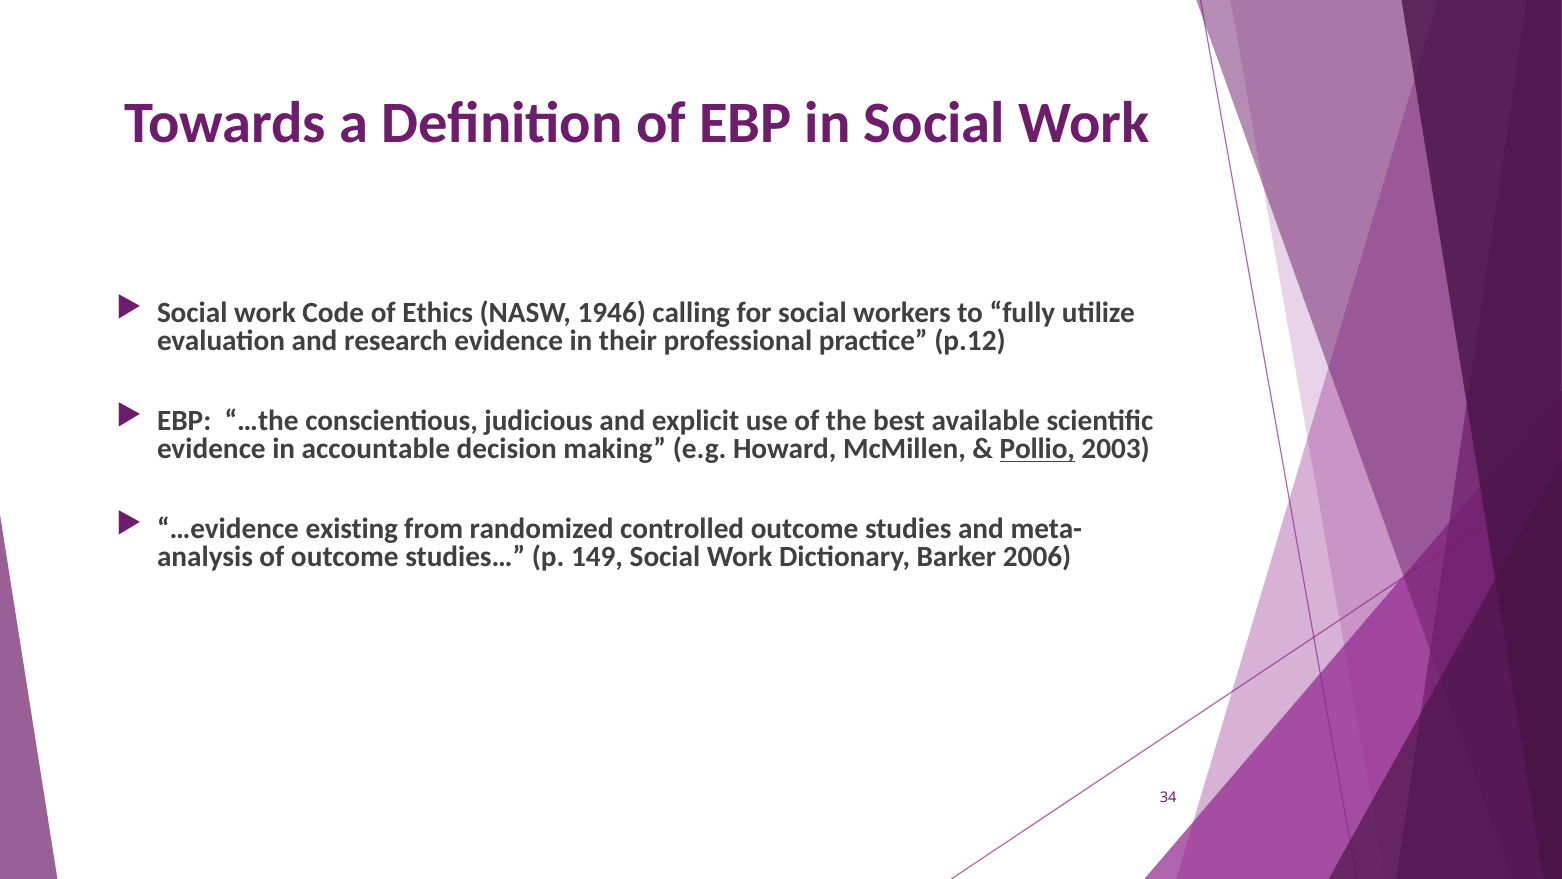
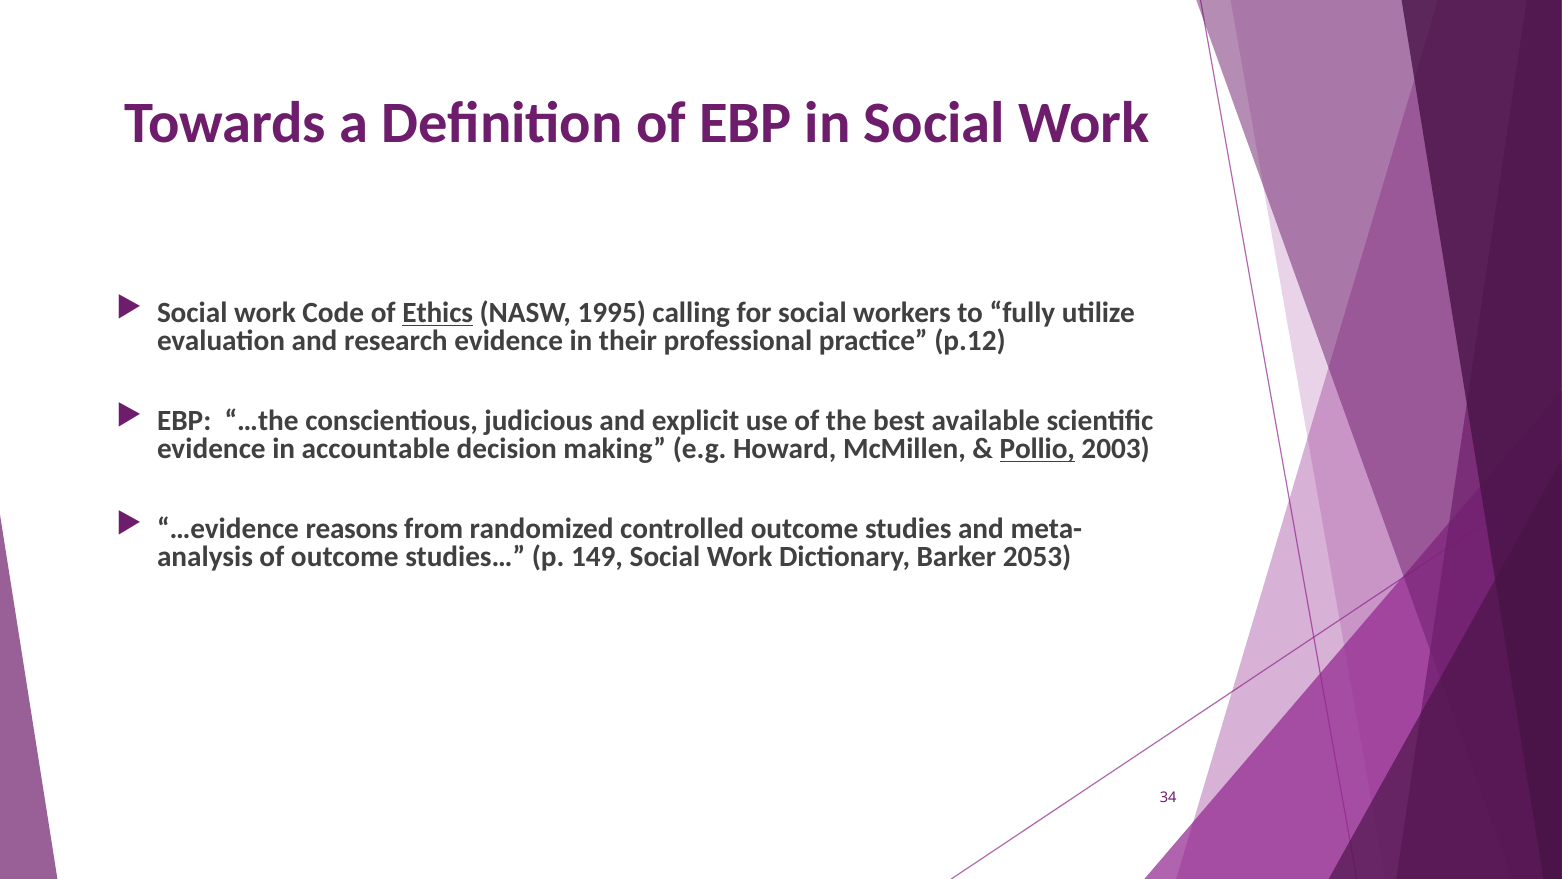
Ethics underline: none -> present
1946: 1946 -> 1995
existing: existing -> reasons
2006: 2006 -> 2053
